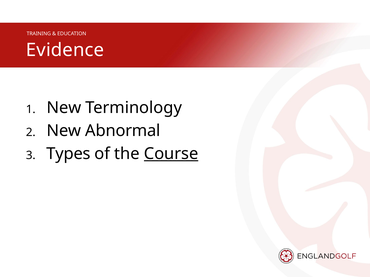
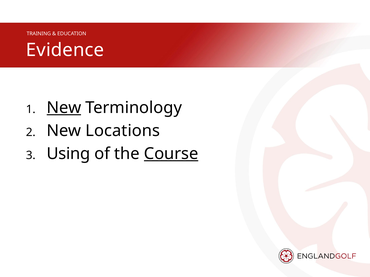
New at (64, 108) underline: none -> present
Abnormal: Abnormal -> Locations
Types: Types -> Using
